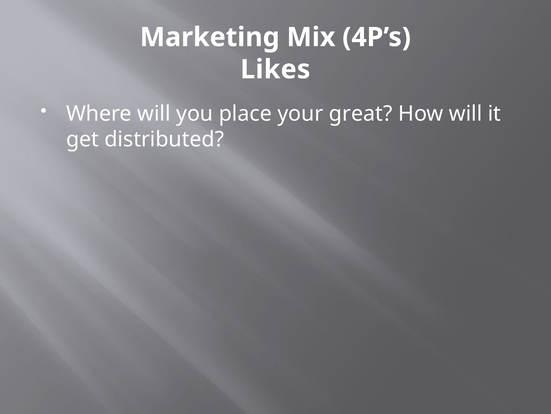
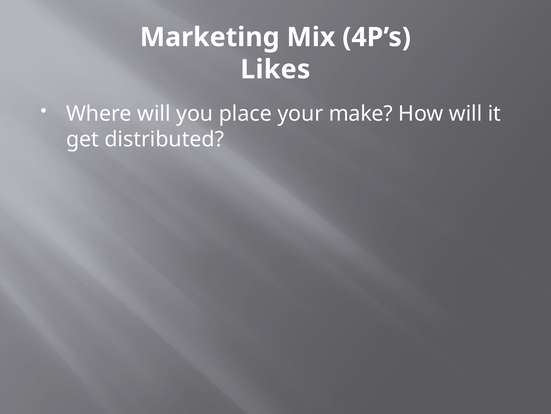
great: great -> make
